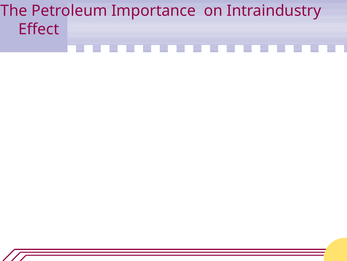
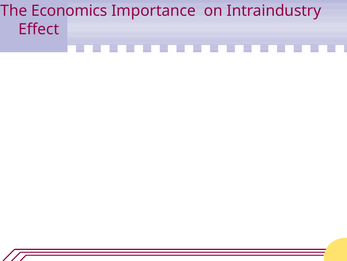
Petroleum: Petroleum -> Economics
